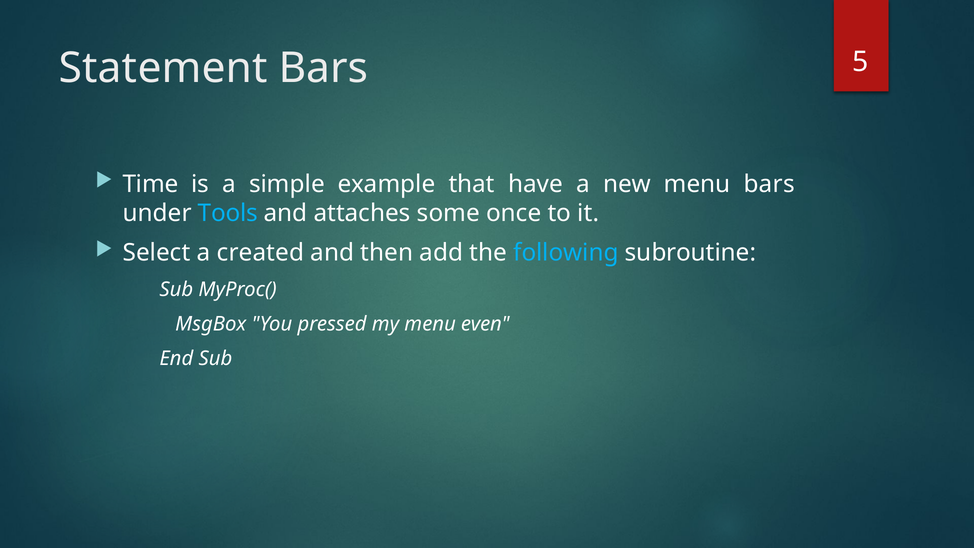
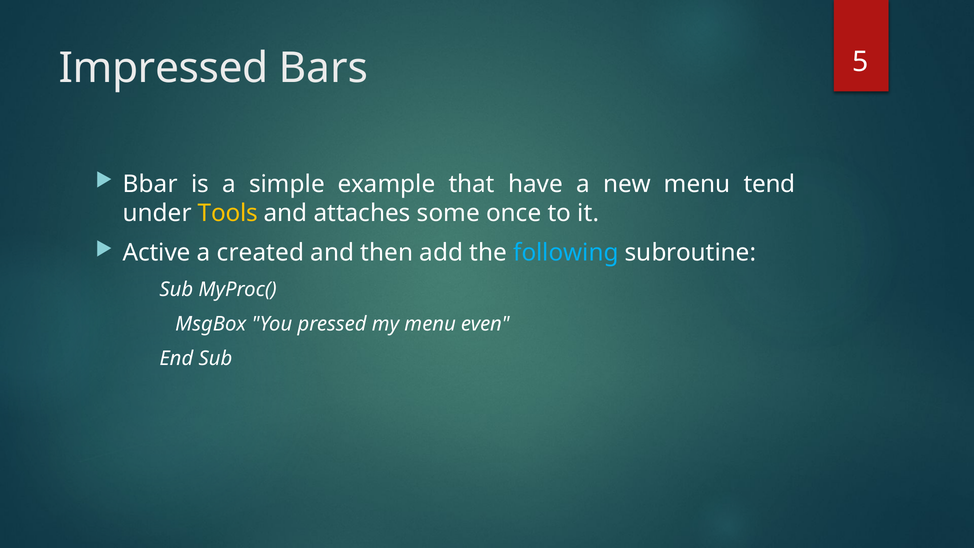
Statement: Statement -> Impressed
Time: Time -> Bbar
menu bars: bars -> tend
Tools colour: light blue -> yellow
Select: Select -> Active
